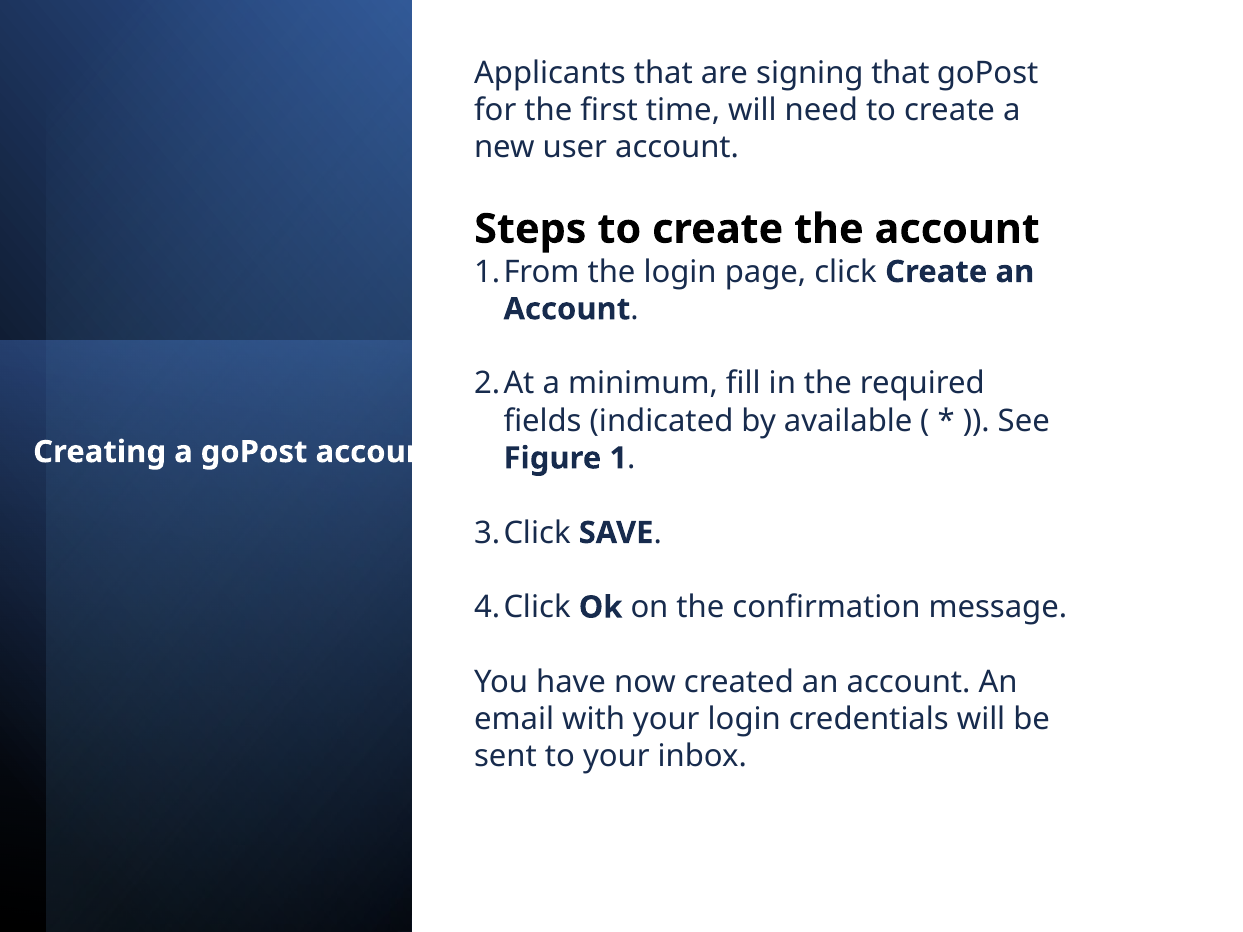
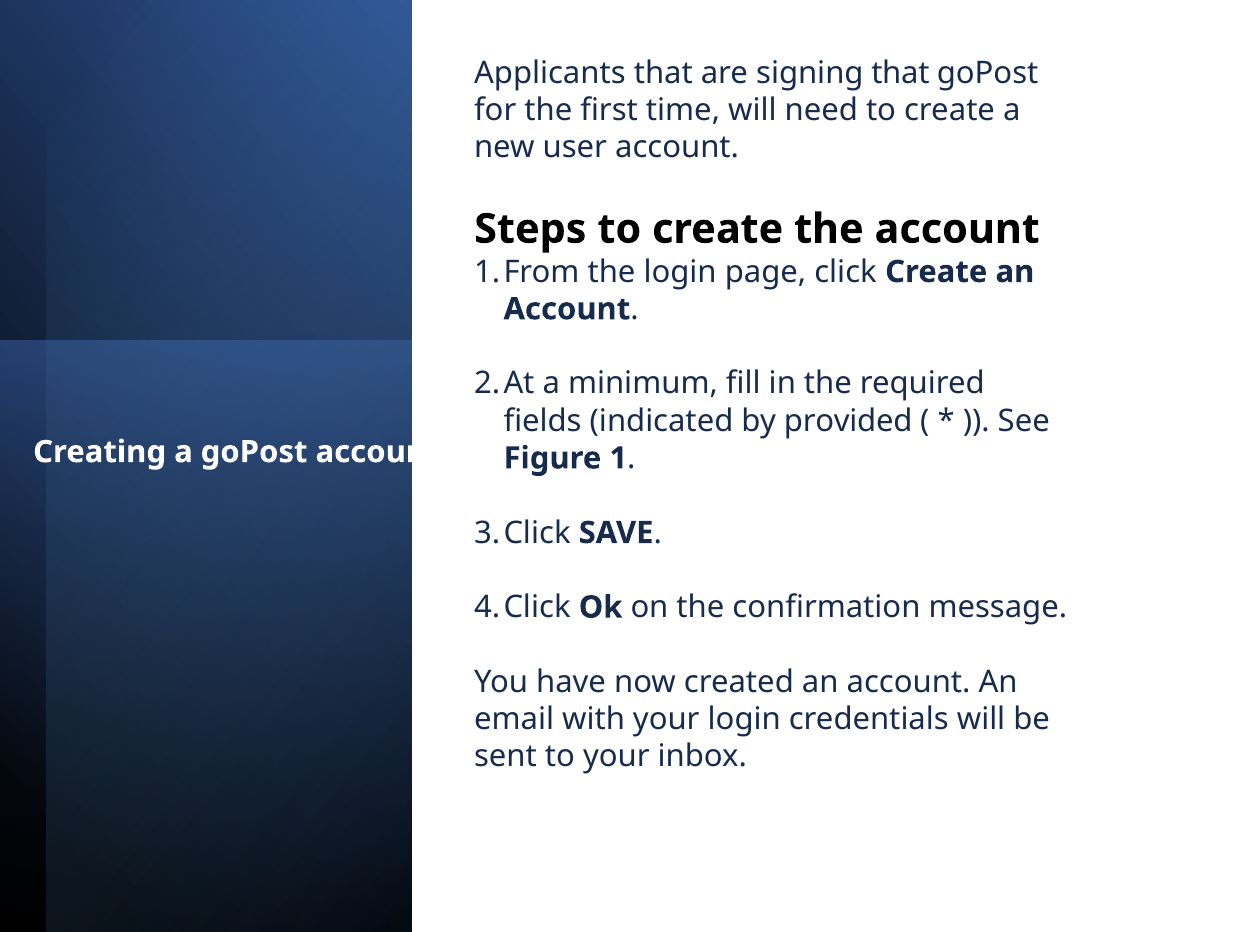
available: available -> provided
